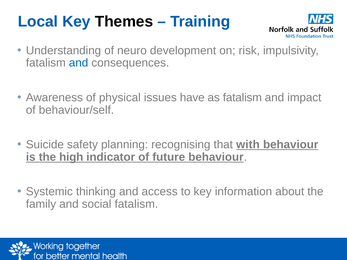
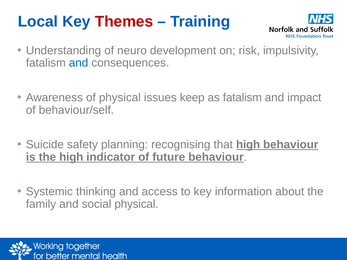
Themes colour: black -> red
have: have -> keep
that with: with -> high
social fatalism: fatalism -> physical
